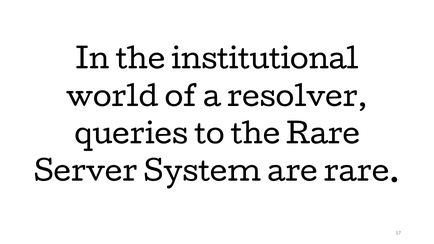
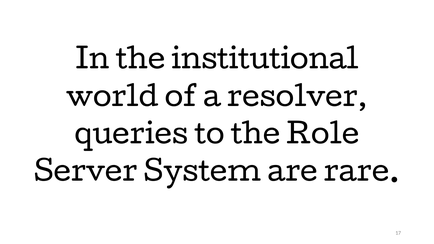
the Rare: Rare -> Role
